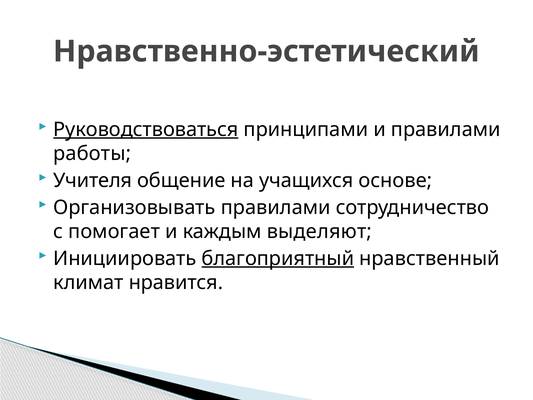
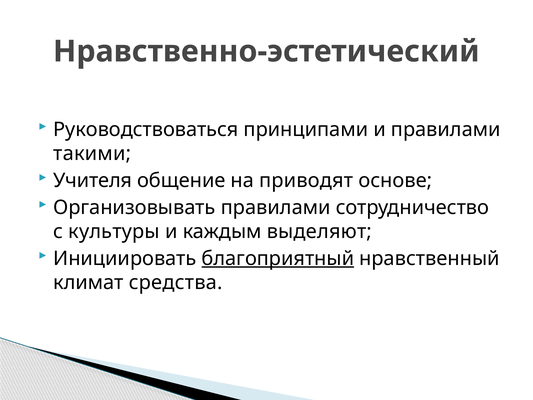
Руководствоваться underline: present -> none
работы: работы -> такими
учащихся: учащихся -> приводят
помогает: помогает -> культуры
нравится: нравится -> средства
